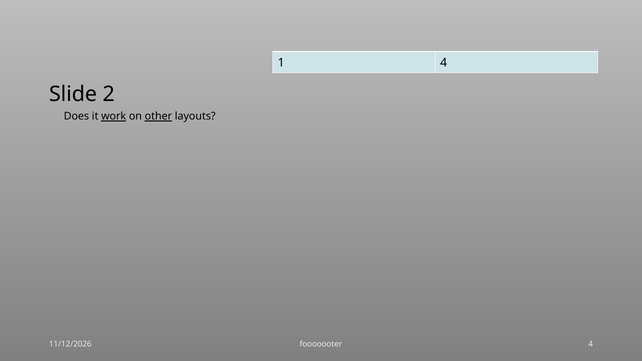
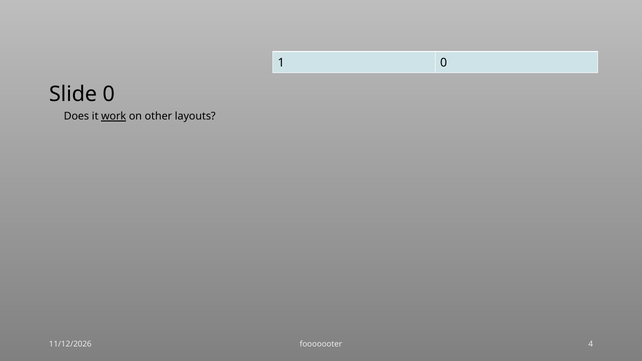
1 4: 4 -> 0
Slide 2: 2 -> 0
other underline: present -> none
